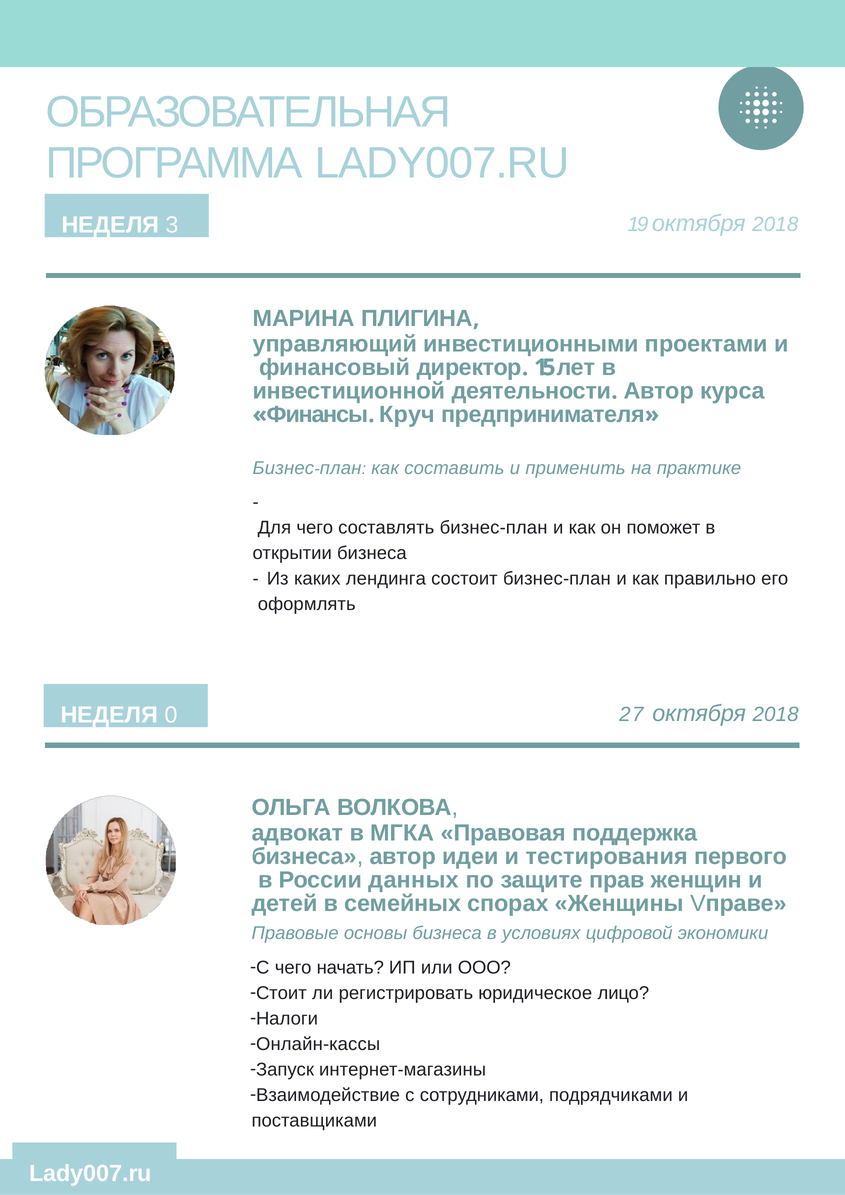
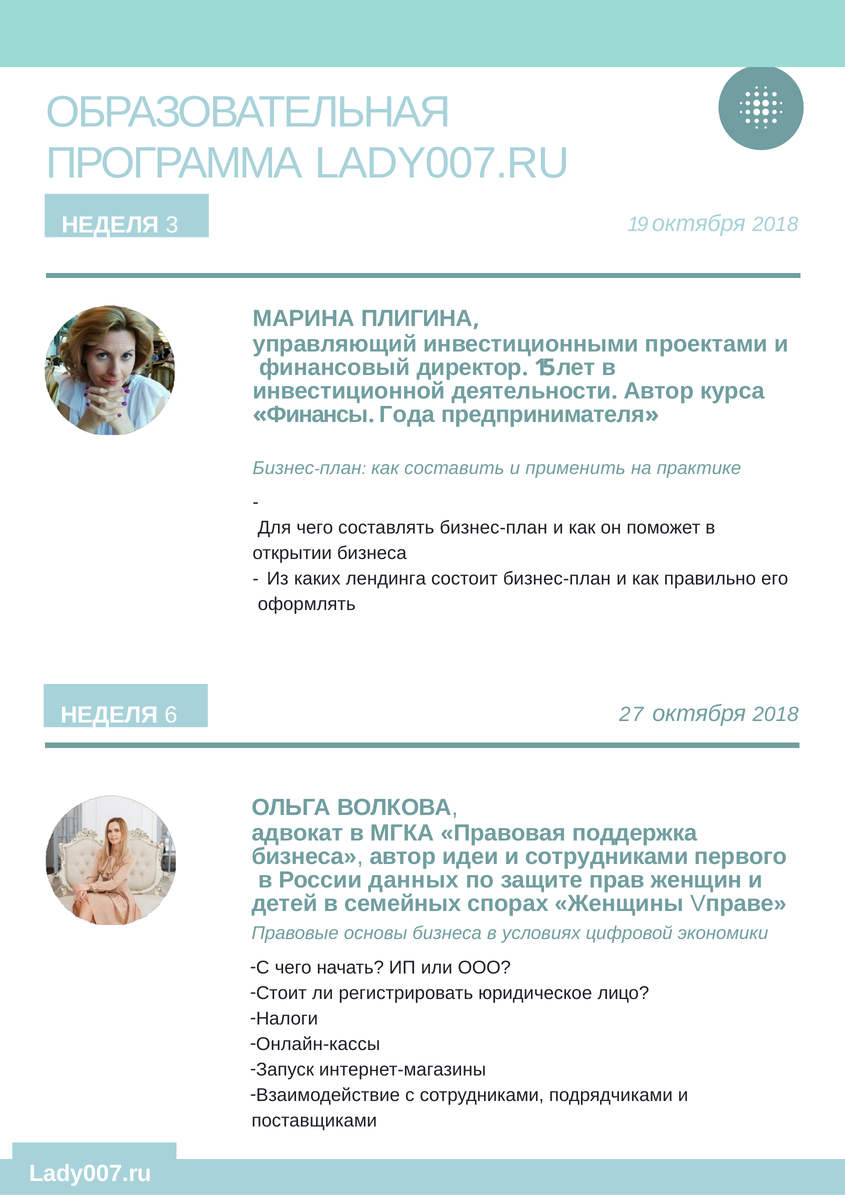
Круч: Круч -> Года
0: 0 -> 6
и тестирования: тестирования -> сотрудниками
